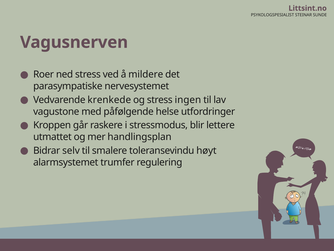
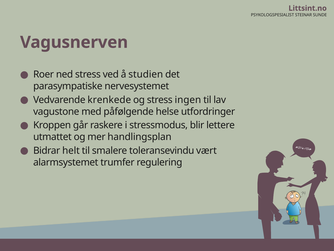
mildere: mildere -> studien
selv: selv -> helt
høyt: høyt -> vært
